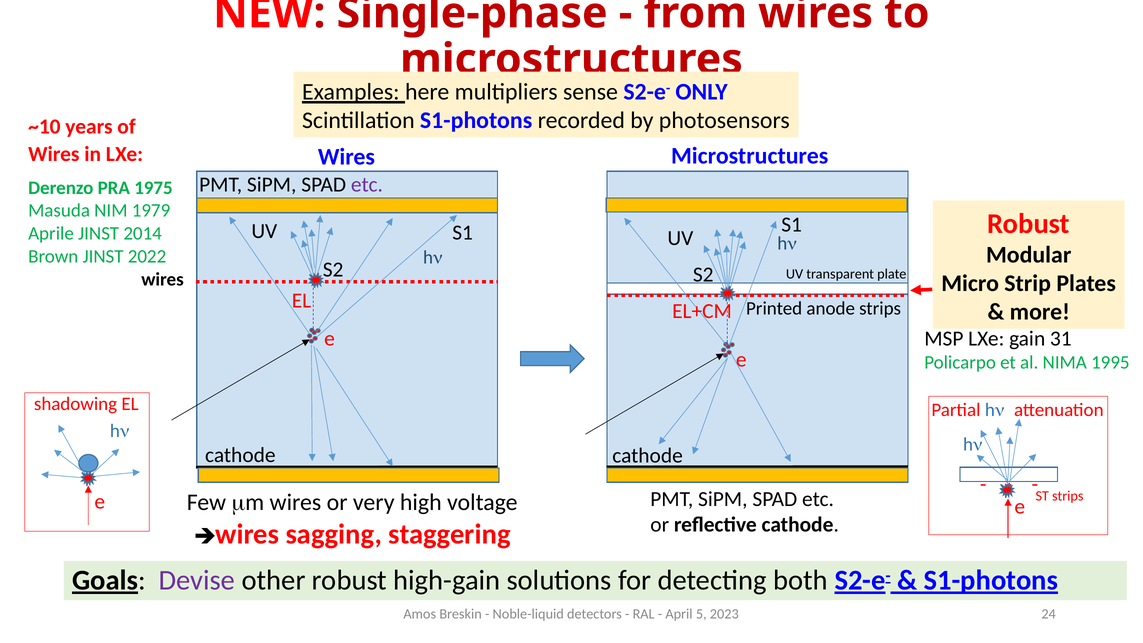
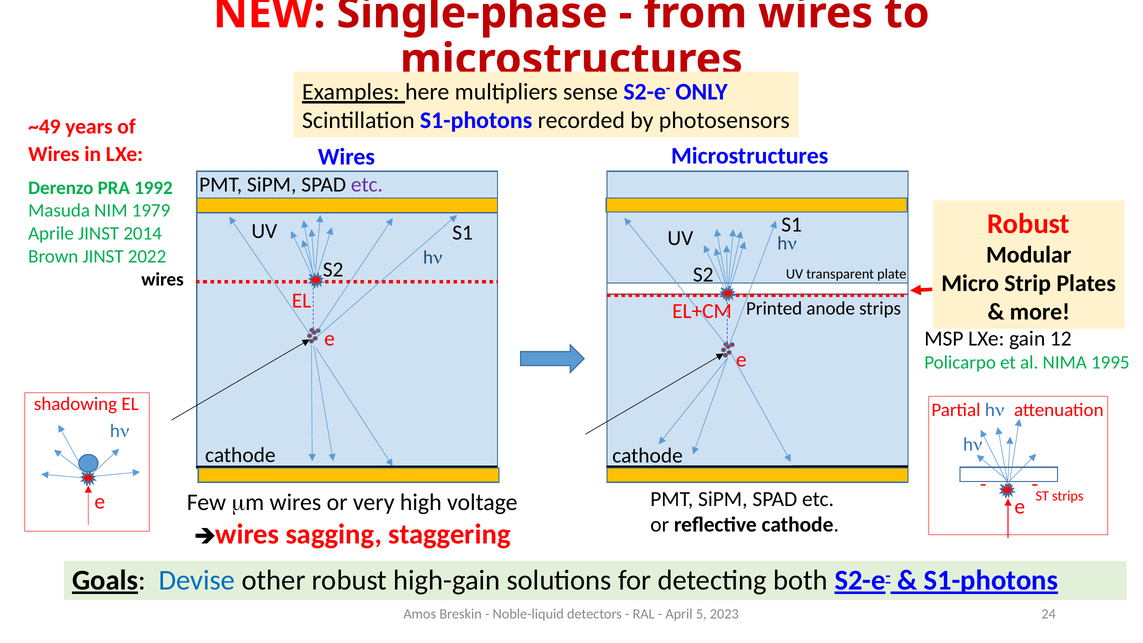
~10: ~10 -> ~49
1975: 1975 -> 1992
31: 31 -> 12
Devise colour: purple -> blue
